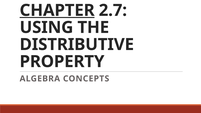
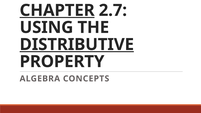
DISTRIBUTIVE underline: none -> present
